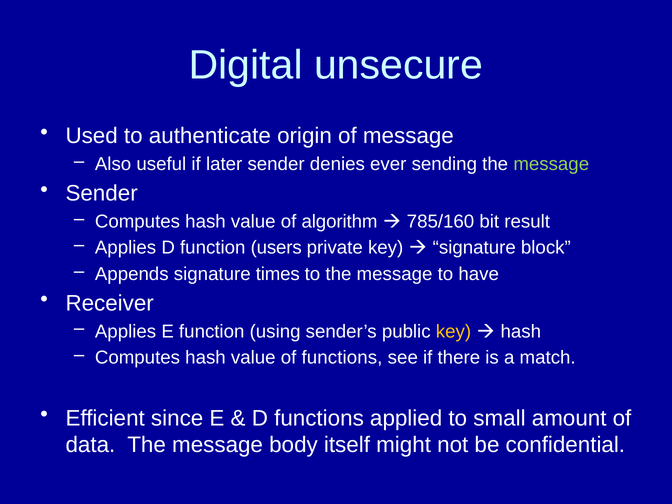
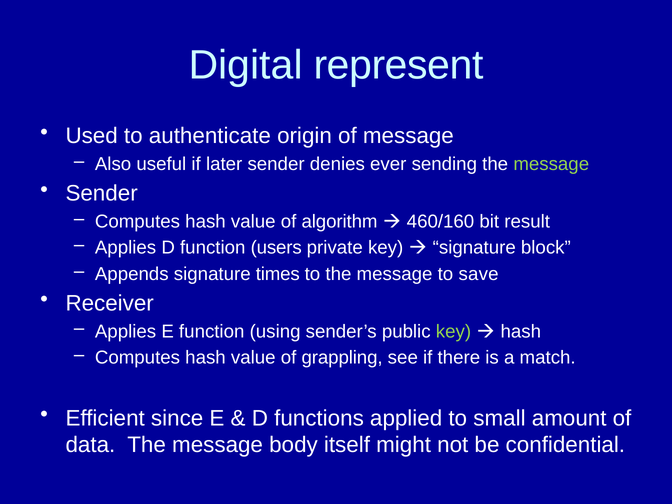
unsecure: unsecure -> represent
785/160: 785/160 -> 460/160
have: have -> save
key at (453, 331) colour: yellow -> light green
of functions: functions -> grappling
